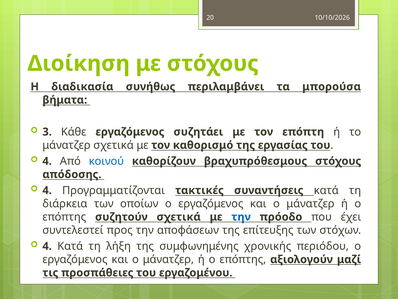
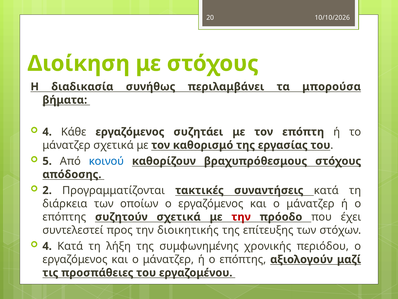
3 at (47, 132): 3 -> 4
4 at (47, 161): 4 -> 5
4 at (47, 190): 4 -> 2
την at (241, 217) colour: blue -> red
αποφάσεων: αποφάσεων -> διοικητικής
